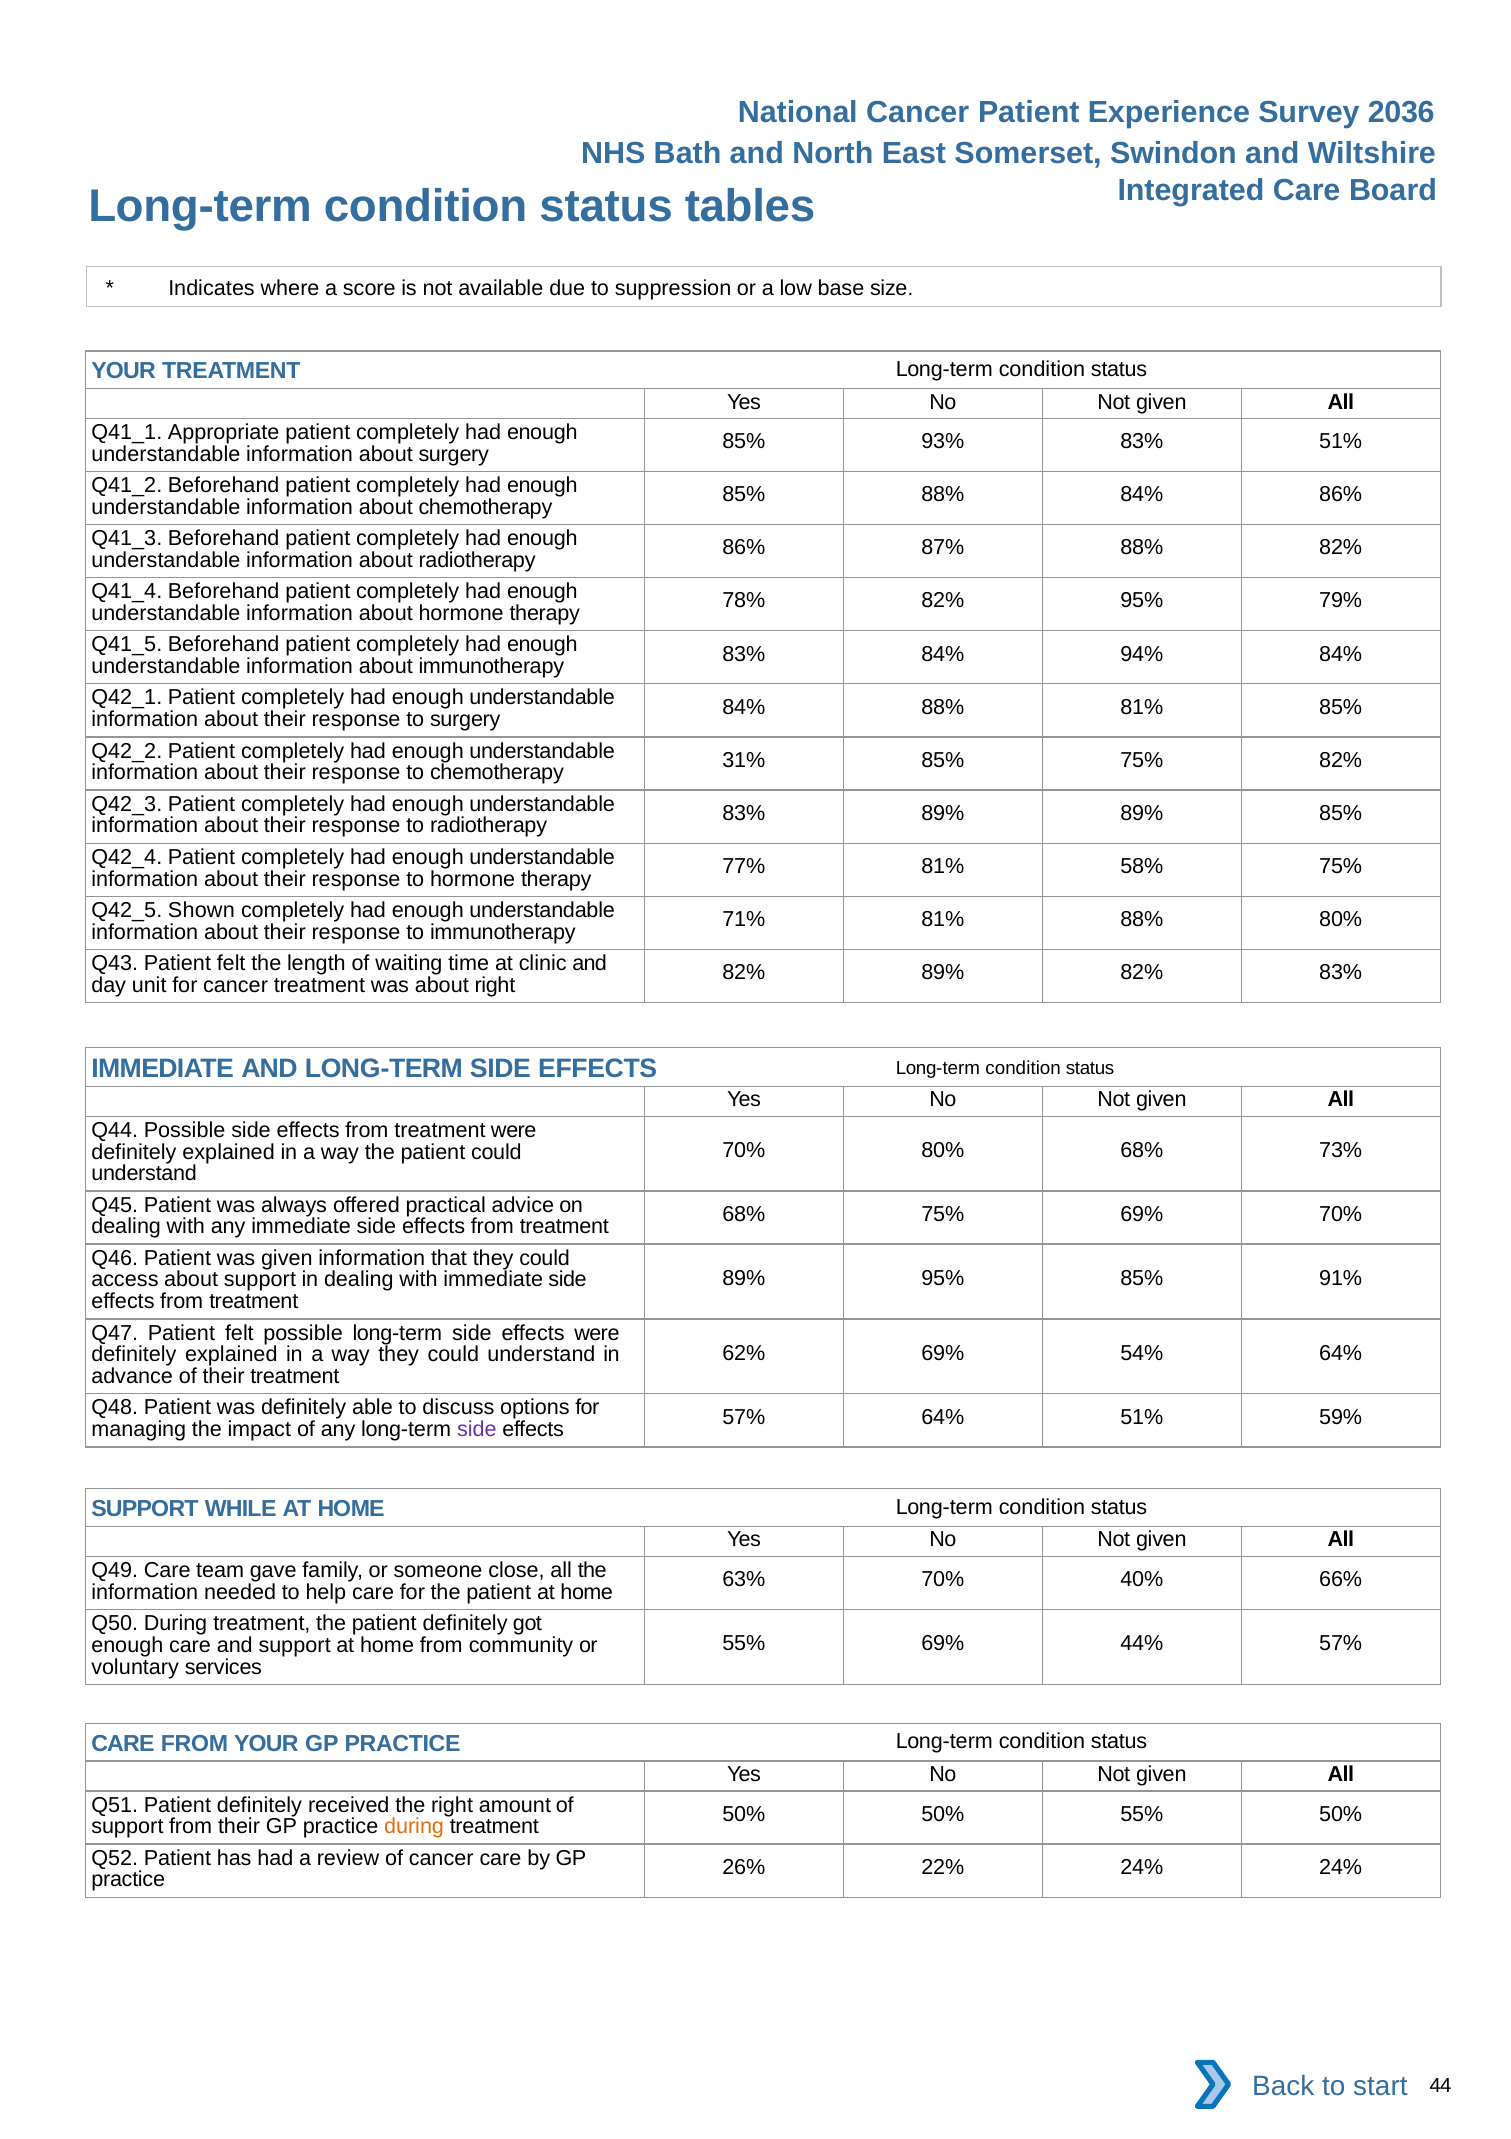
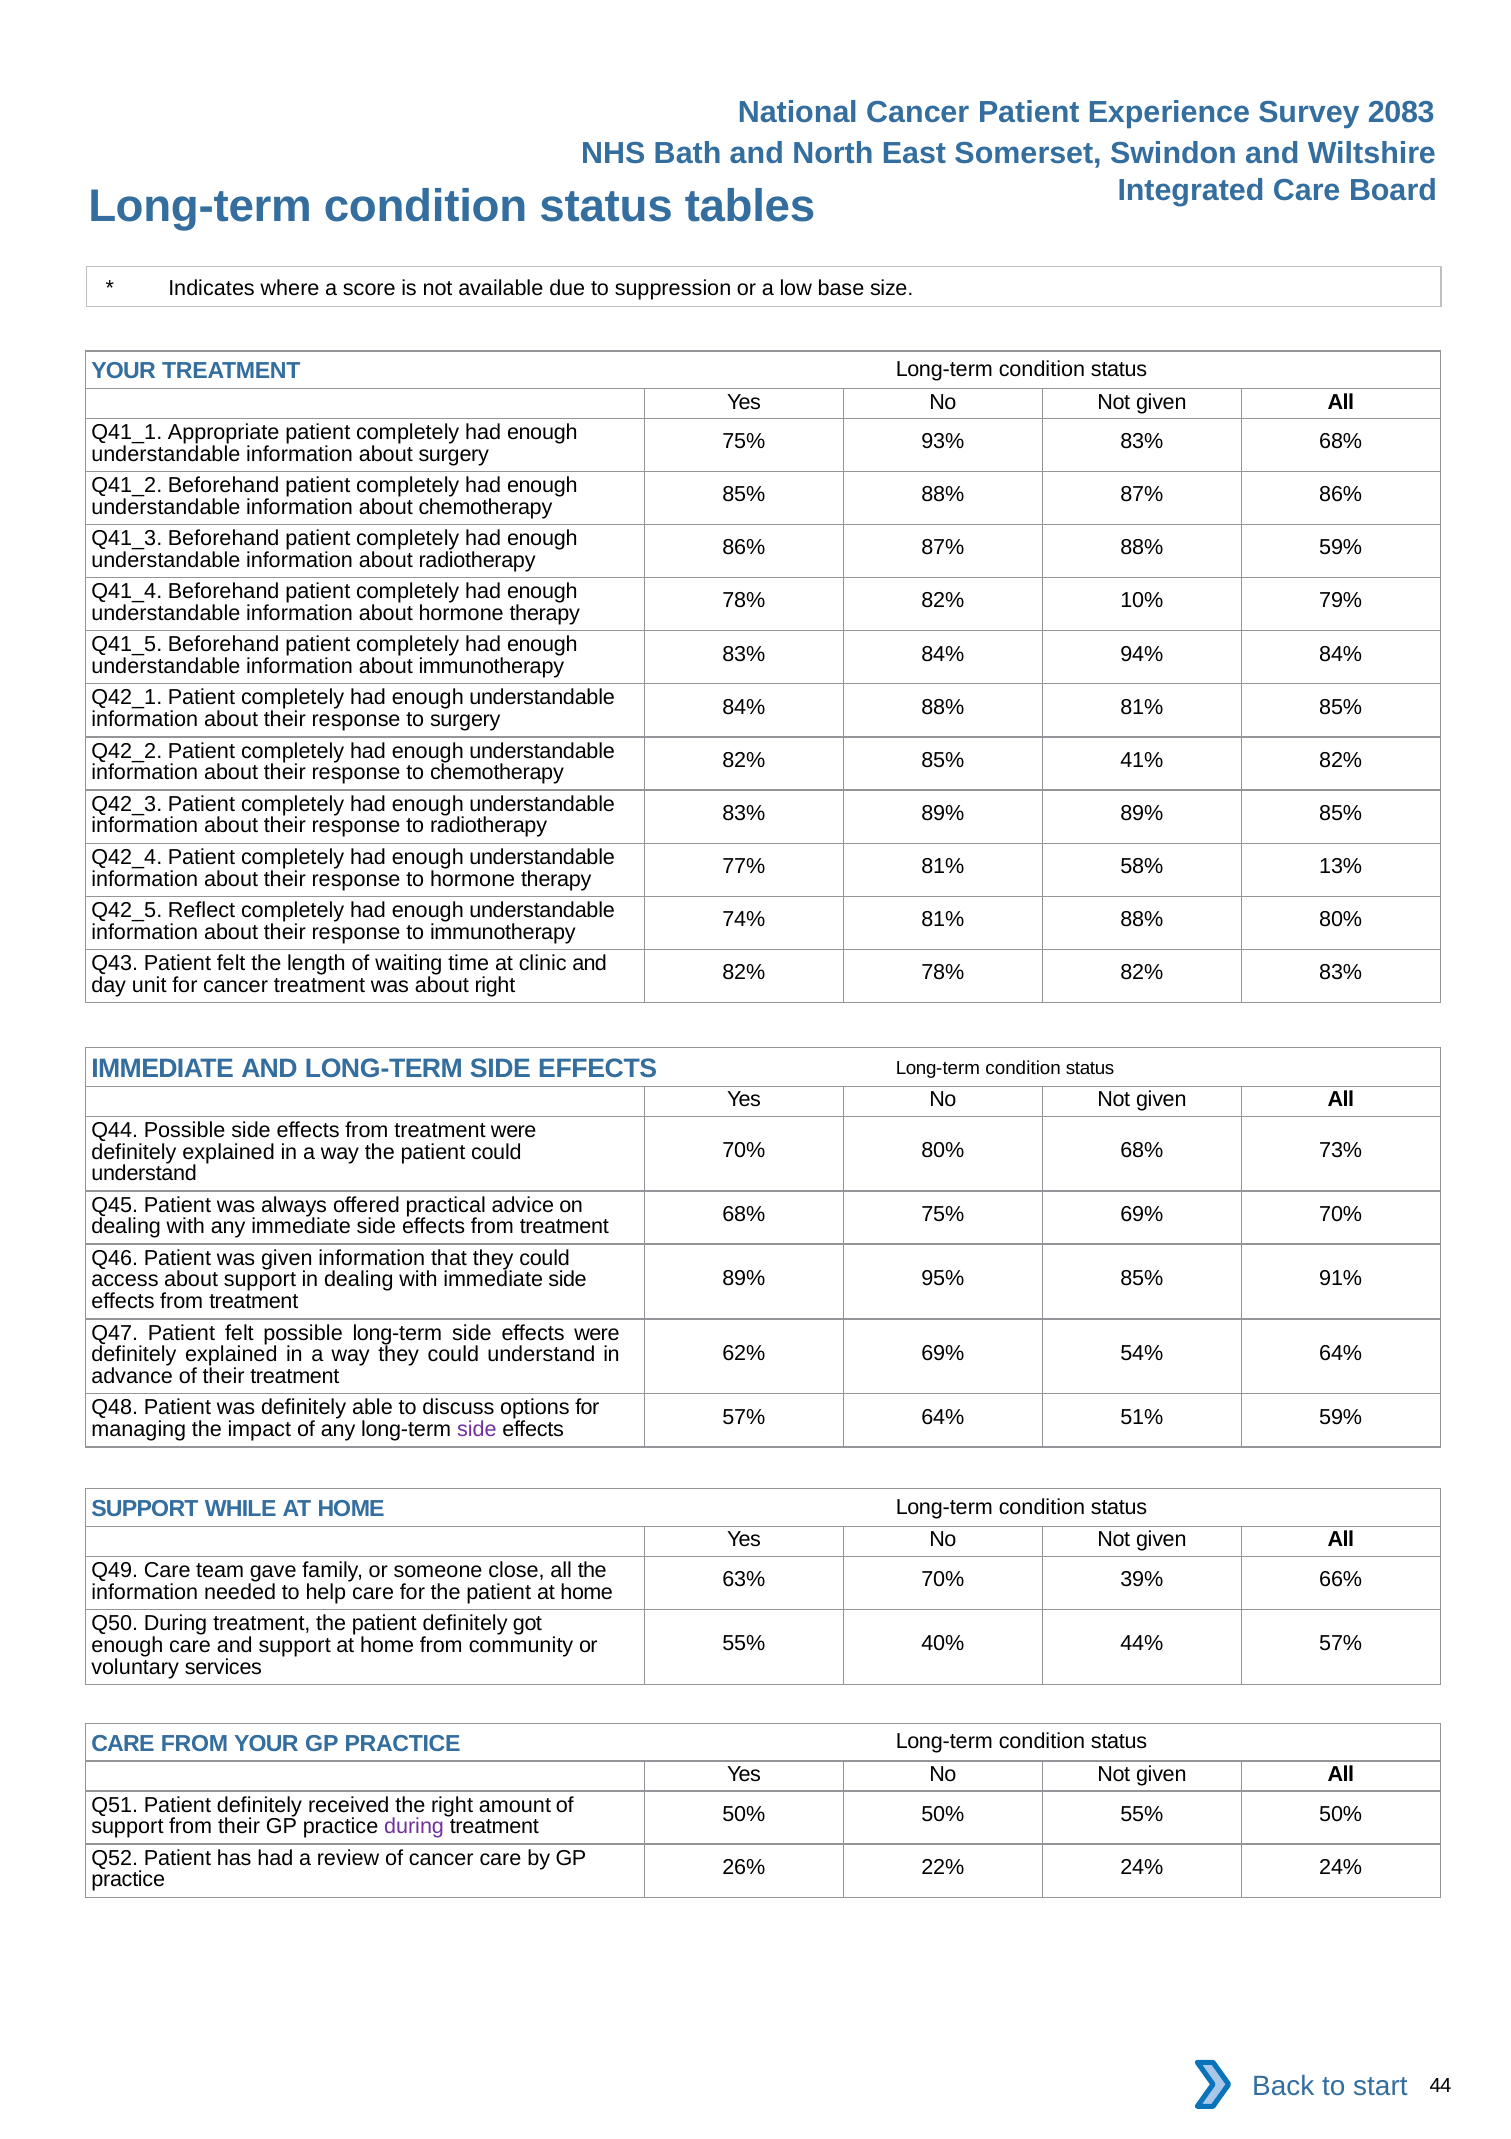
2036: 2036 -> 2083
85% at (744, 441): 85% -> 75%
83% 51%: 51% -> 68%
88% 84%: 84% -> 87%
88% 82%: 82% -> 59%
82% 95%: 95% -> 10%
31% at (744, 760): 31% -> 82%
85% 75%: 75% -> 41%
58% 75%: 75% -> 13%
Shown: Shown -> Reflect
71%: 71% -> 74%
82% 89%: 89% -> 78%
40%: 40% -> 39%
55% 69%: 69% -> 40%
during at (414, 1826) colour: orange -> purple
